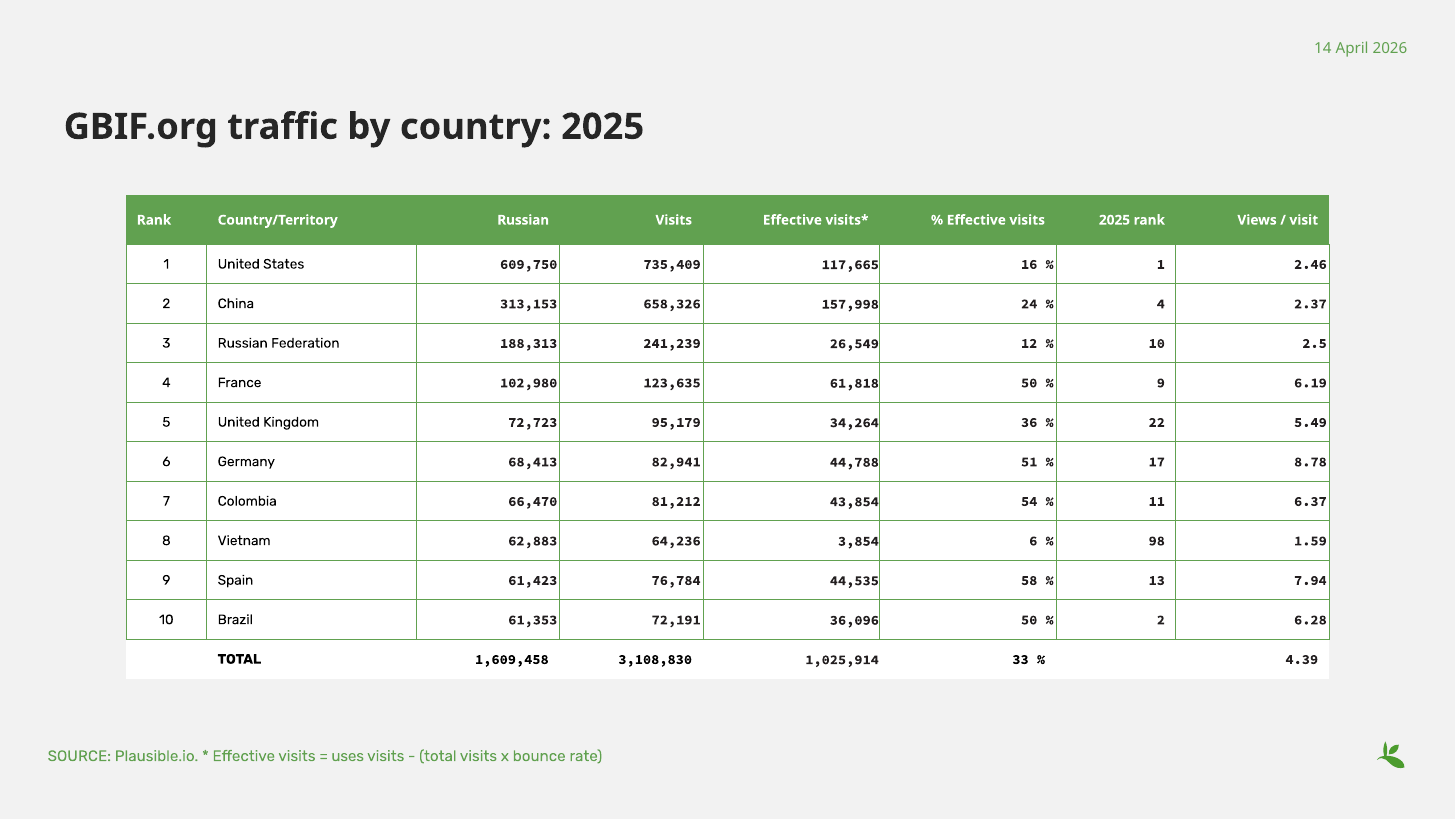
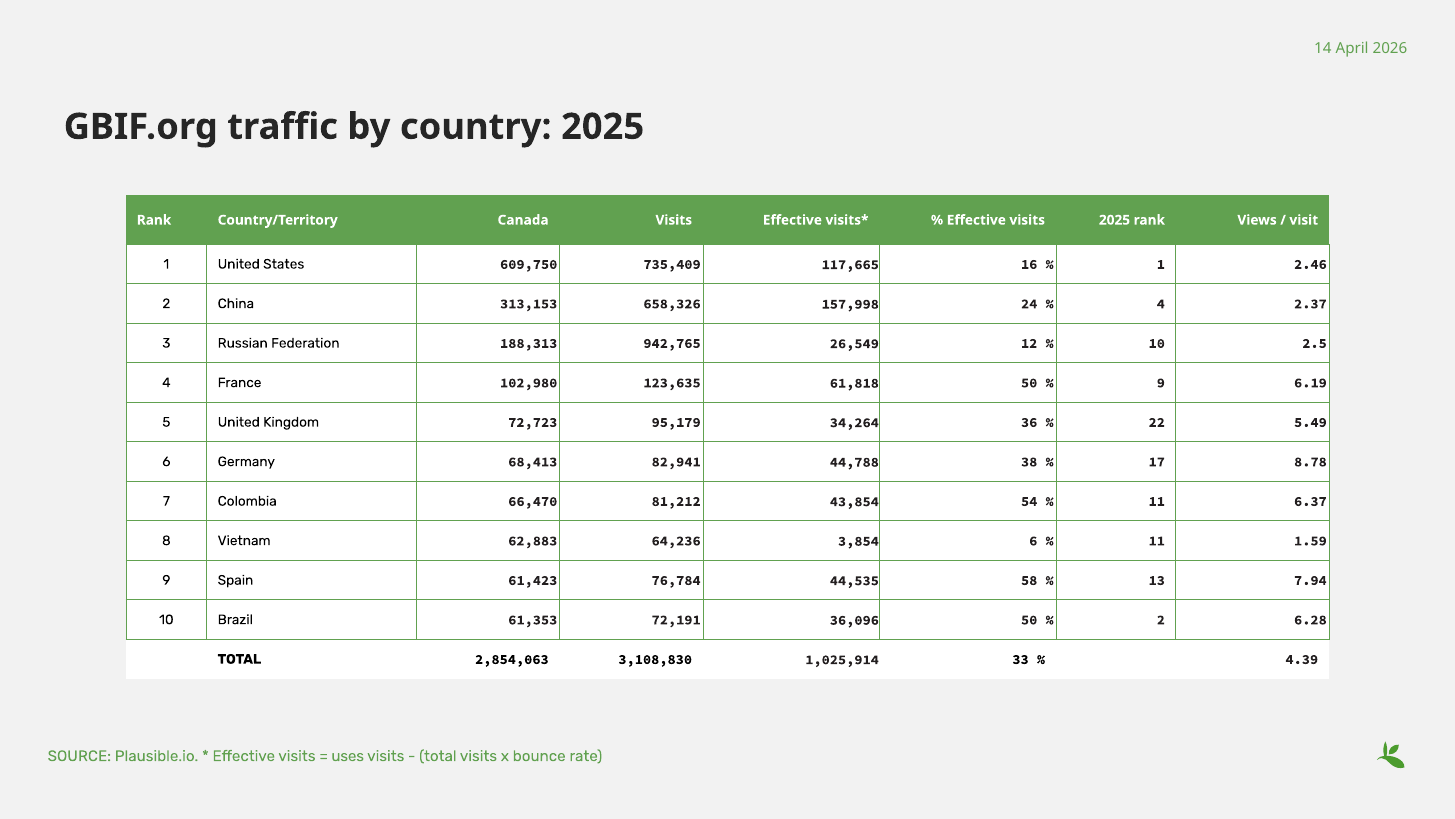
Country/Territory Russian: Russian -> Canada
241,239: 241,239 -> 942,765
51: 51 -> 38
98 at (1157, 541): 98 -> 11
1,609,458: 1,609,458 -> 2,854,063
